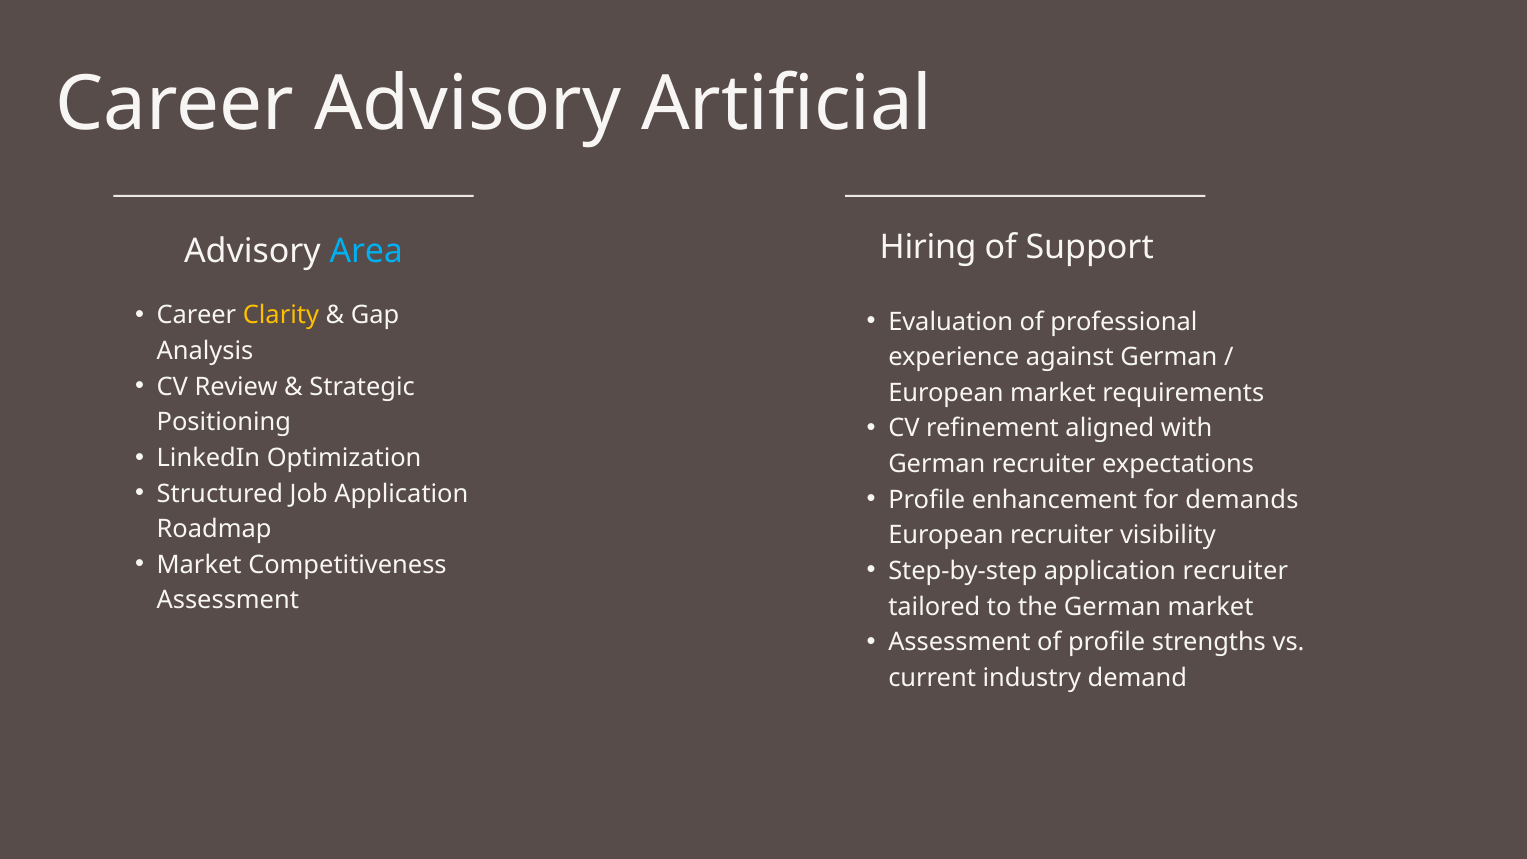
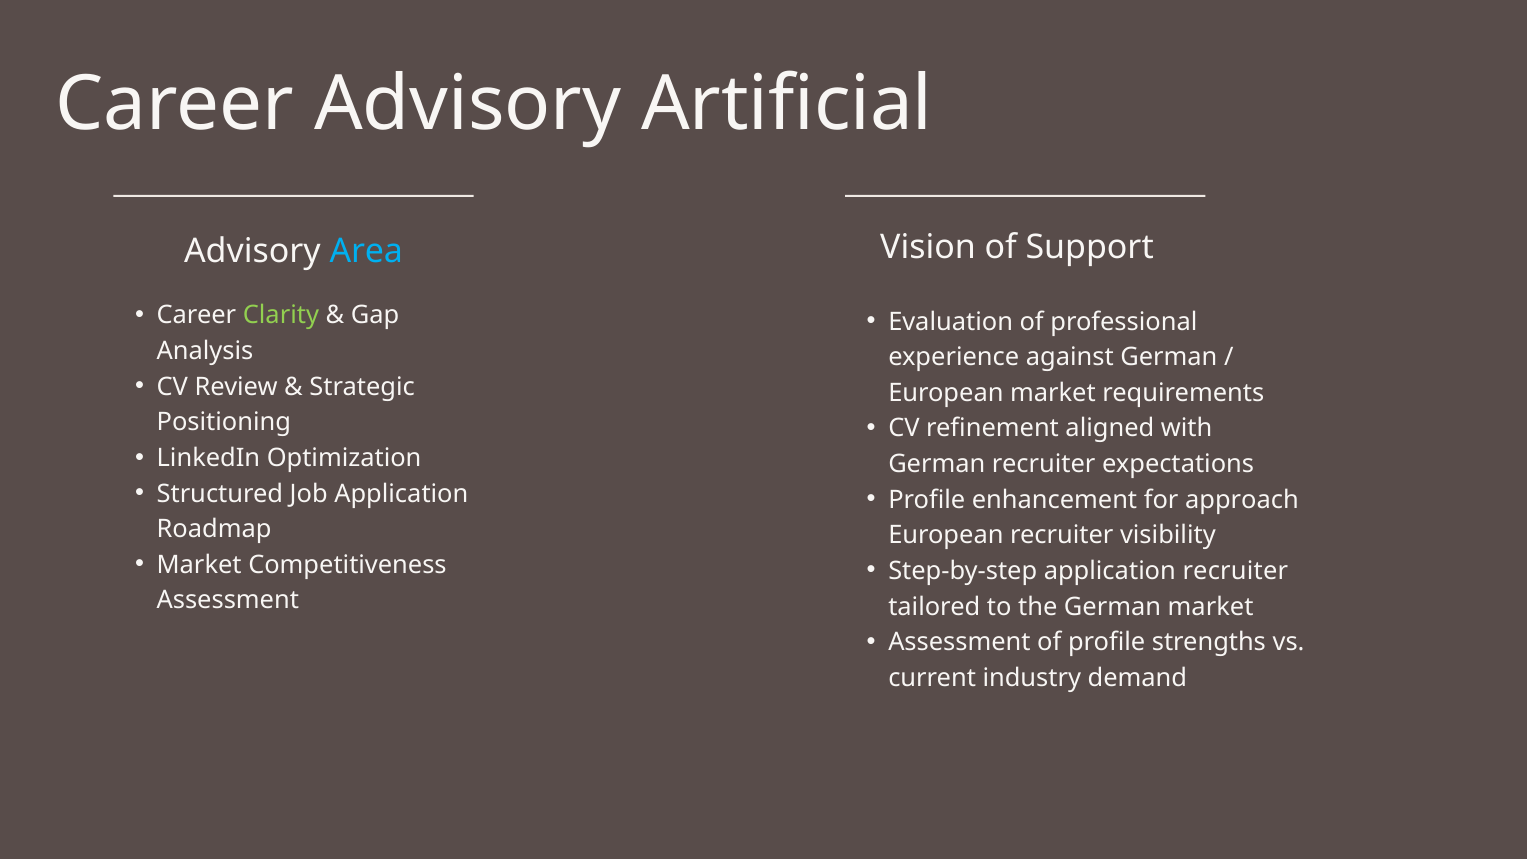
Hiring: Hiring -> Vision
Clarity colour: yellow -> light green
demands: demands -> approach
